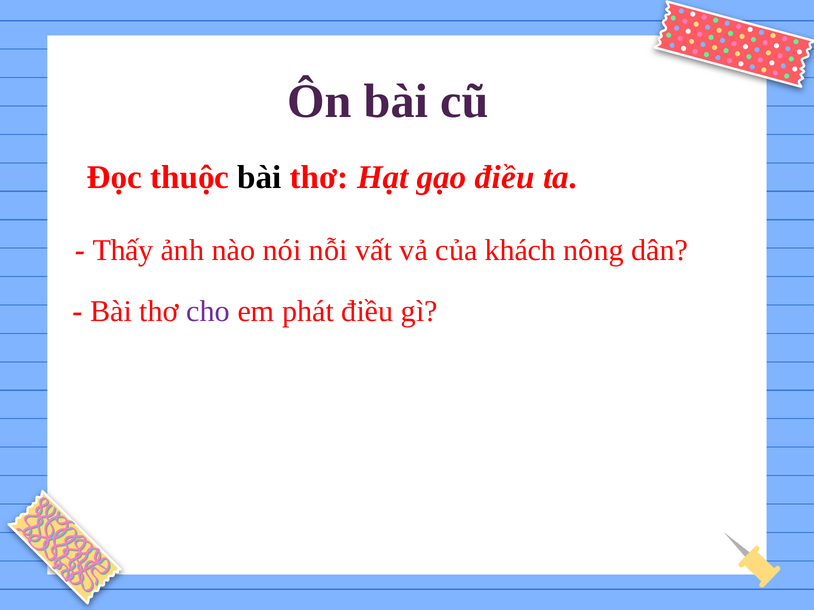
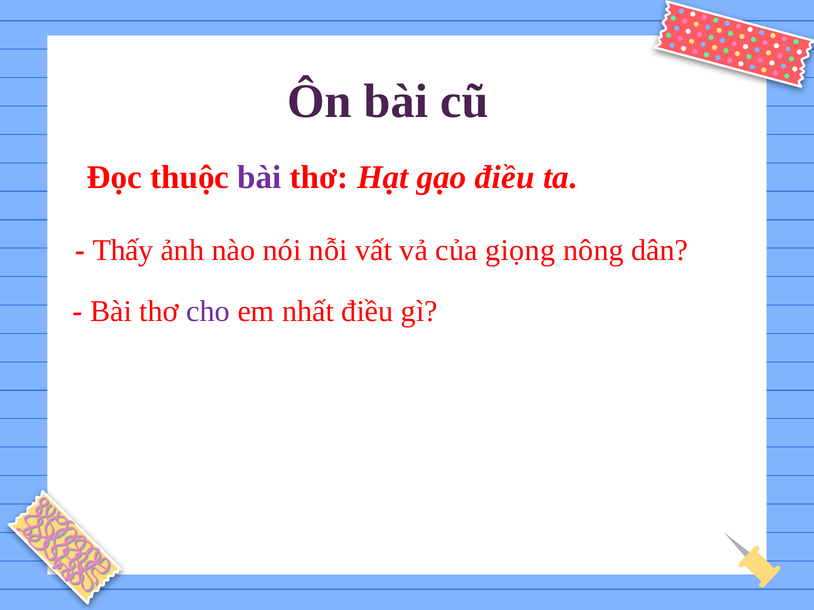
bài at (259, 178) colour: black -> purple
khách: khách -> giọng
phát: phát -> nhất
